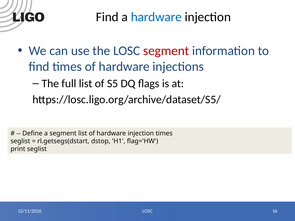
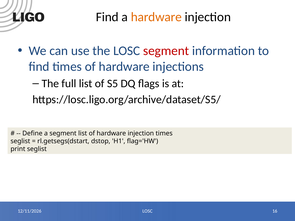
hardware at (156, 17) colour: blue -> orange
